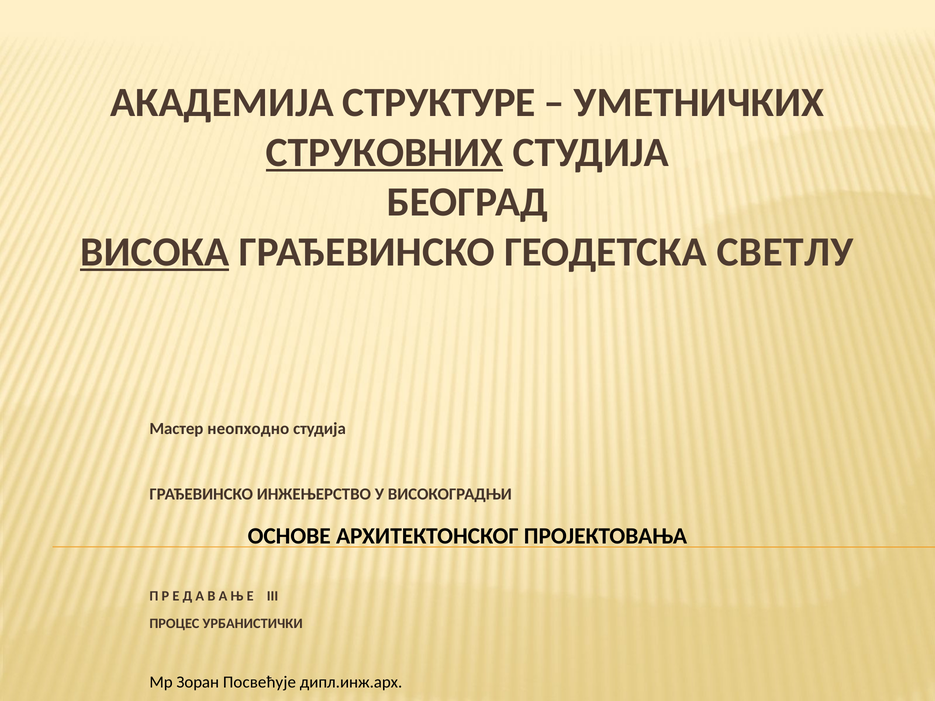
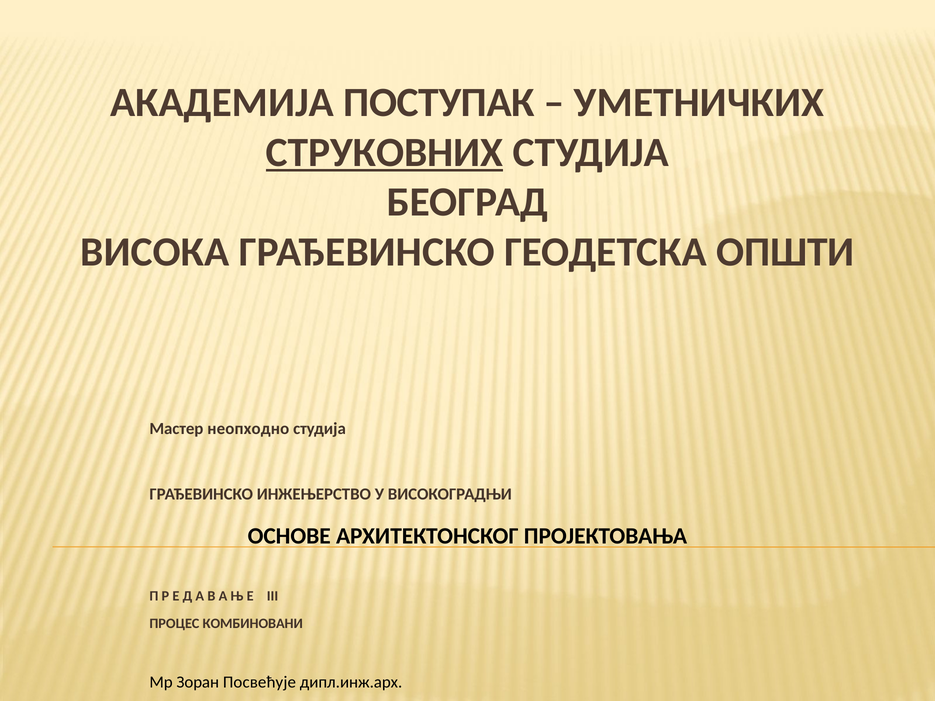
СТРУКТУРЕ: СТРУКТУРЕ -> ПОСТУПАК
ВИСОКА underline: present -> none
СВЕТЛУ: СВЕТЛУ -> ОПШТИ
УРБАНИСТИЧКИ: УРБАНИСТИЧКИ -> КОМБИНОВАНИ
